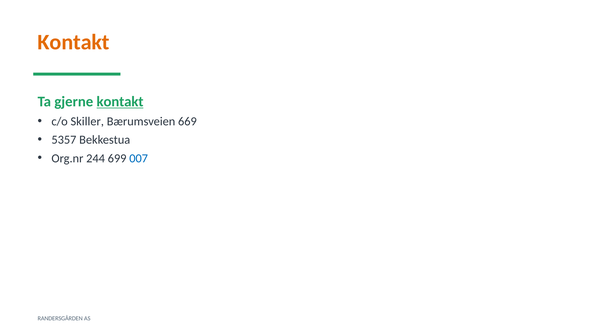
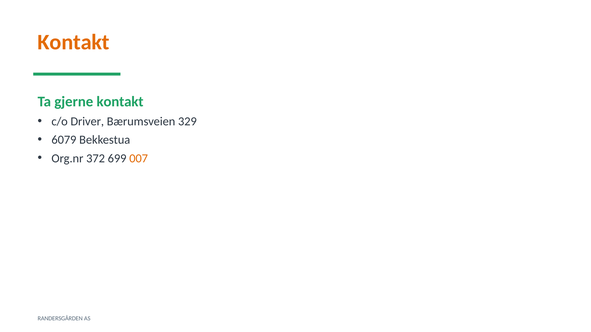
kontakt at (120, 102) underline: present -> none
Skiller: Skiller -> Driver
669: 669 -> 329
5357: 5357 -> 6079
244: 244 -> 372
007 colour: blue -> orange
